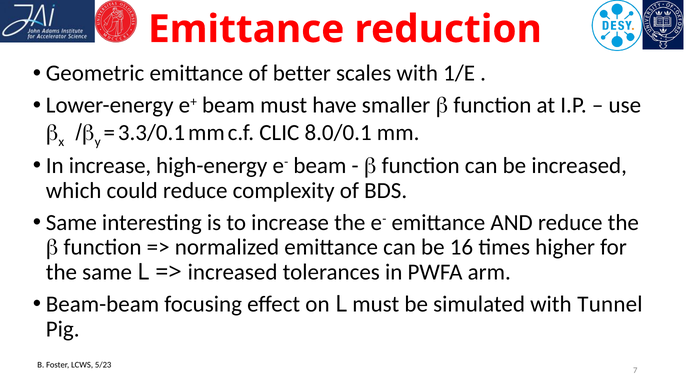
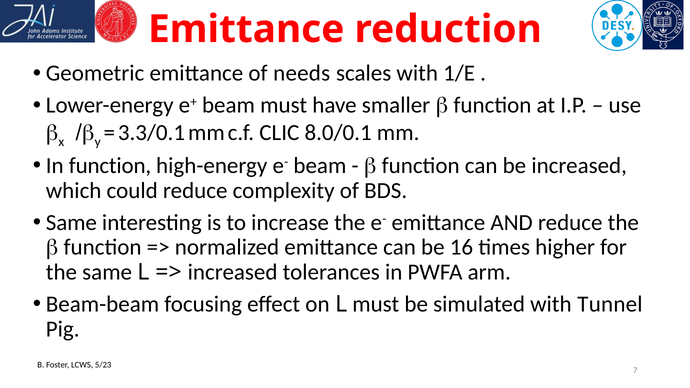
better: better -> needs
In increase: increase -> function
